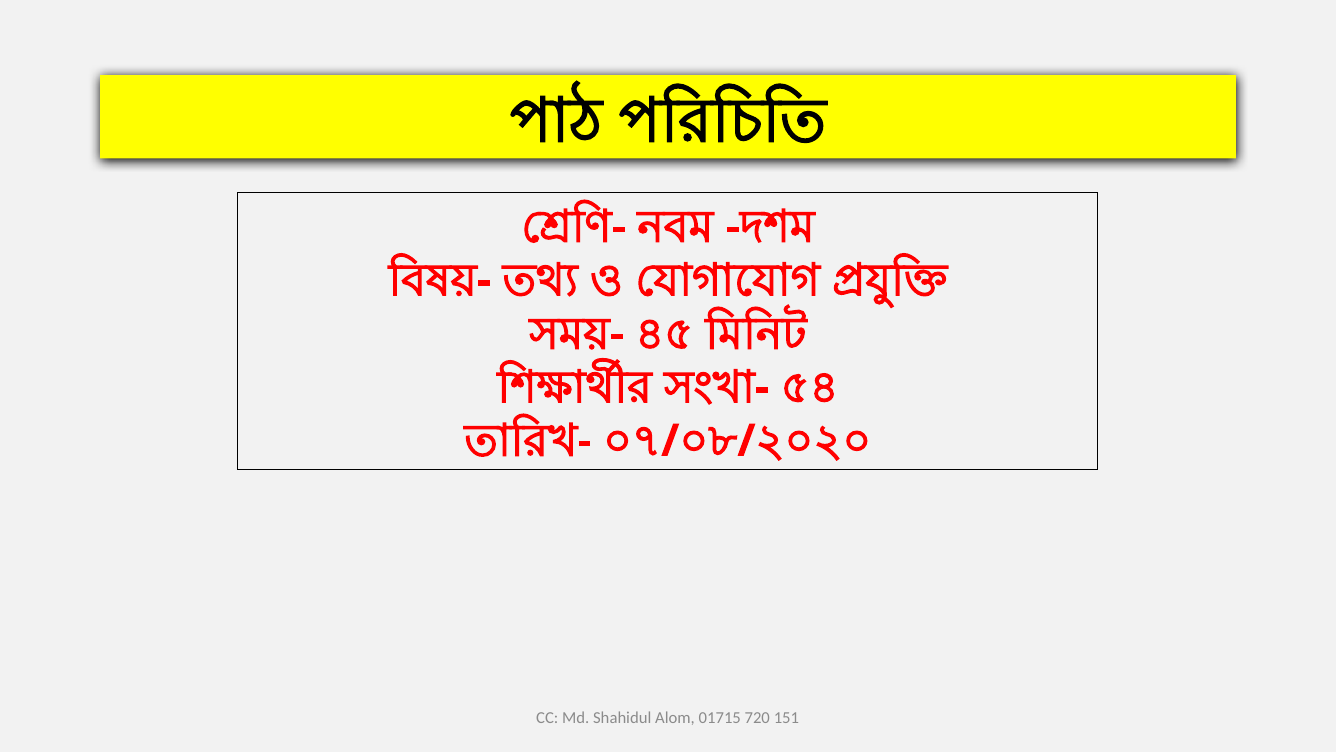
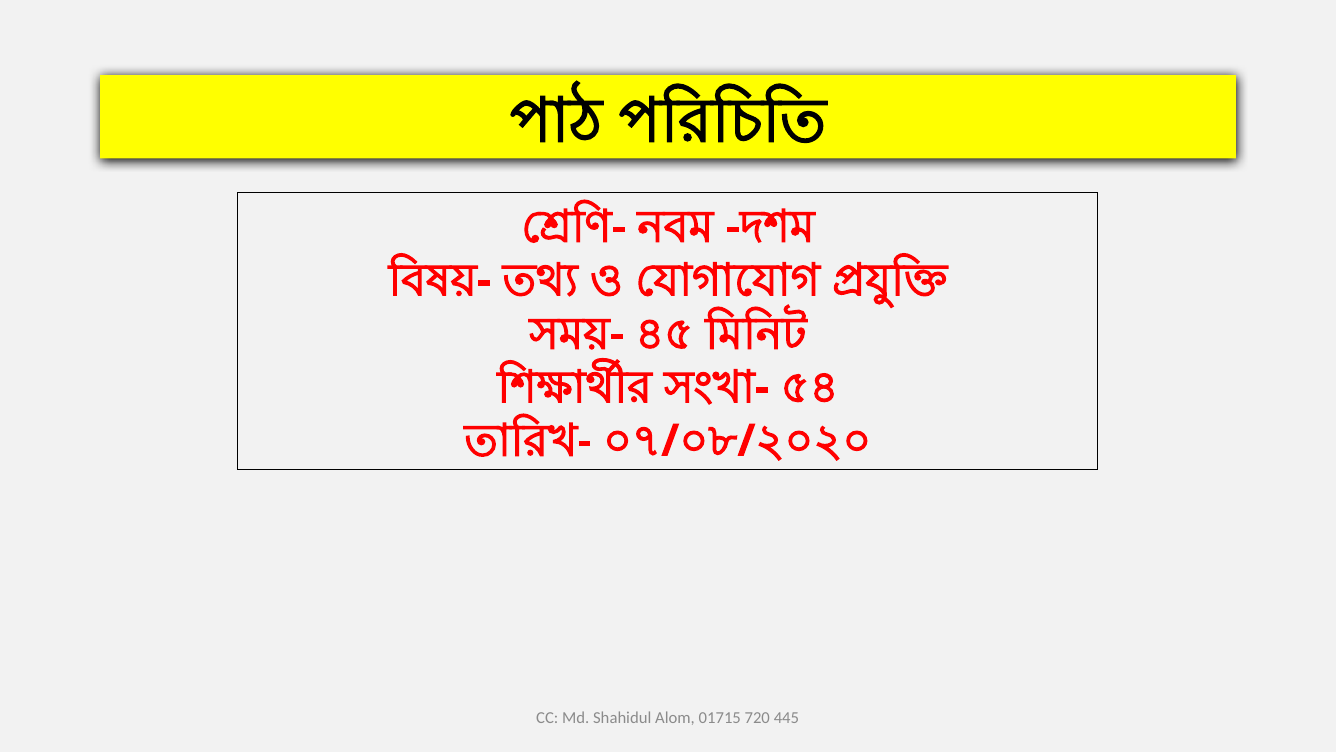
151: 151 -> 445
